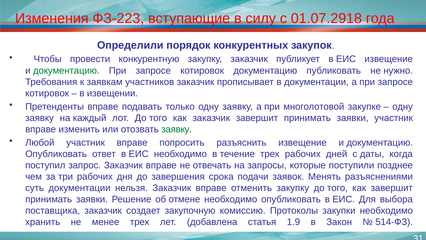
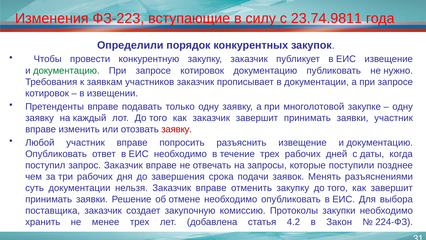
01.07.2918: 01.07.2918 -> 23.74.9811
заявку at (177, 129) colour: green -> red
1.9: 1.9 -> 4.2
514-ФЗ: 514-ФЗ -> 224-ФЗ
